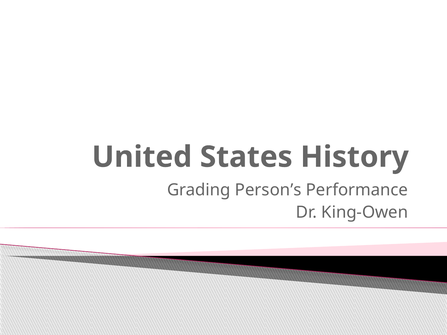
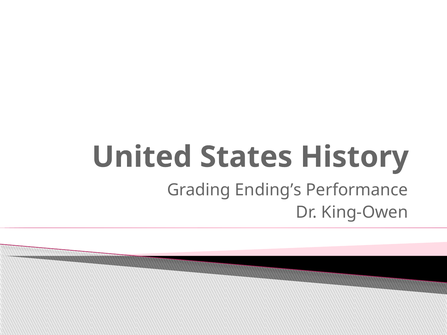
Person’s: Person’s -> Ending’s
